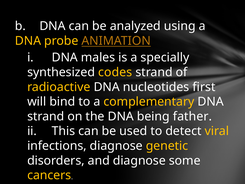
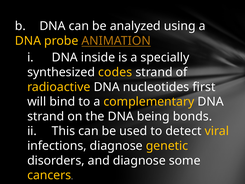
males: males -> inside
father: father -> bonds
